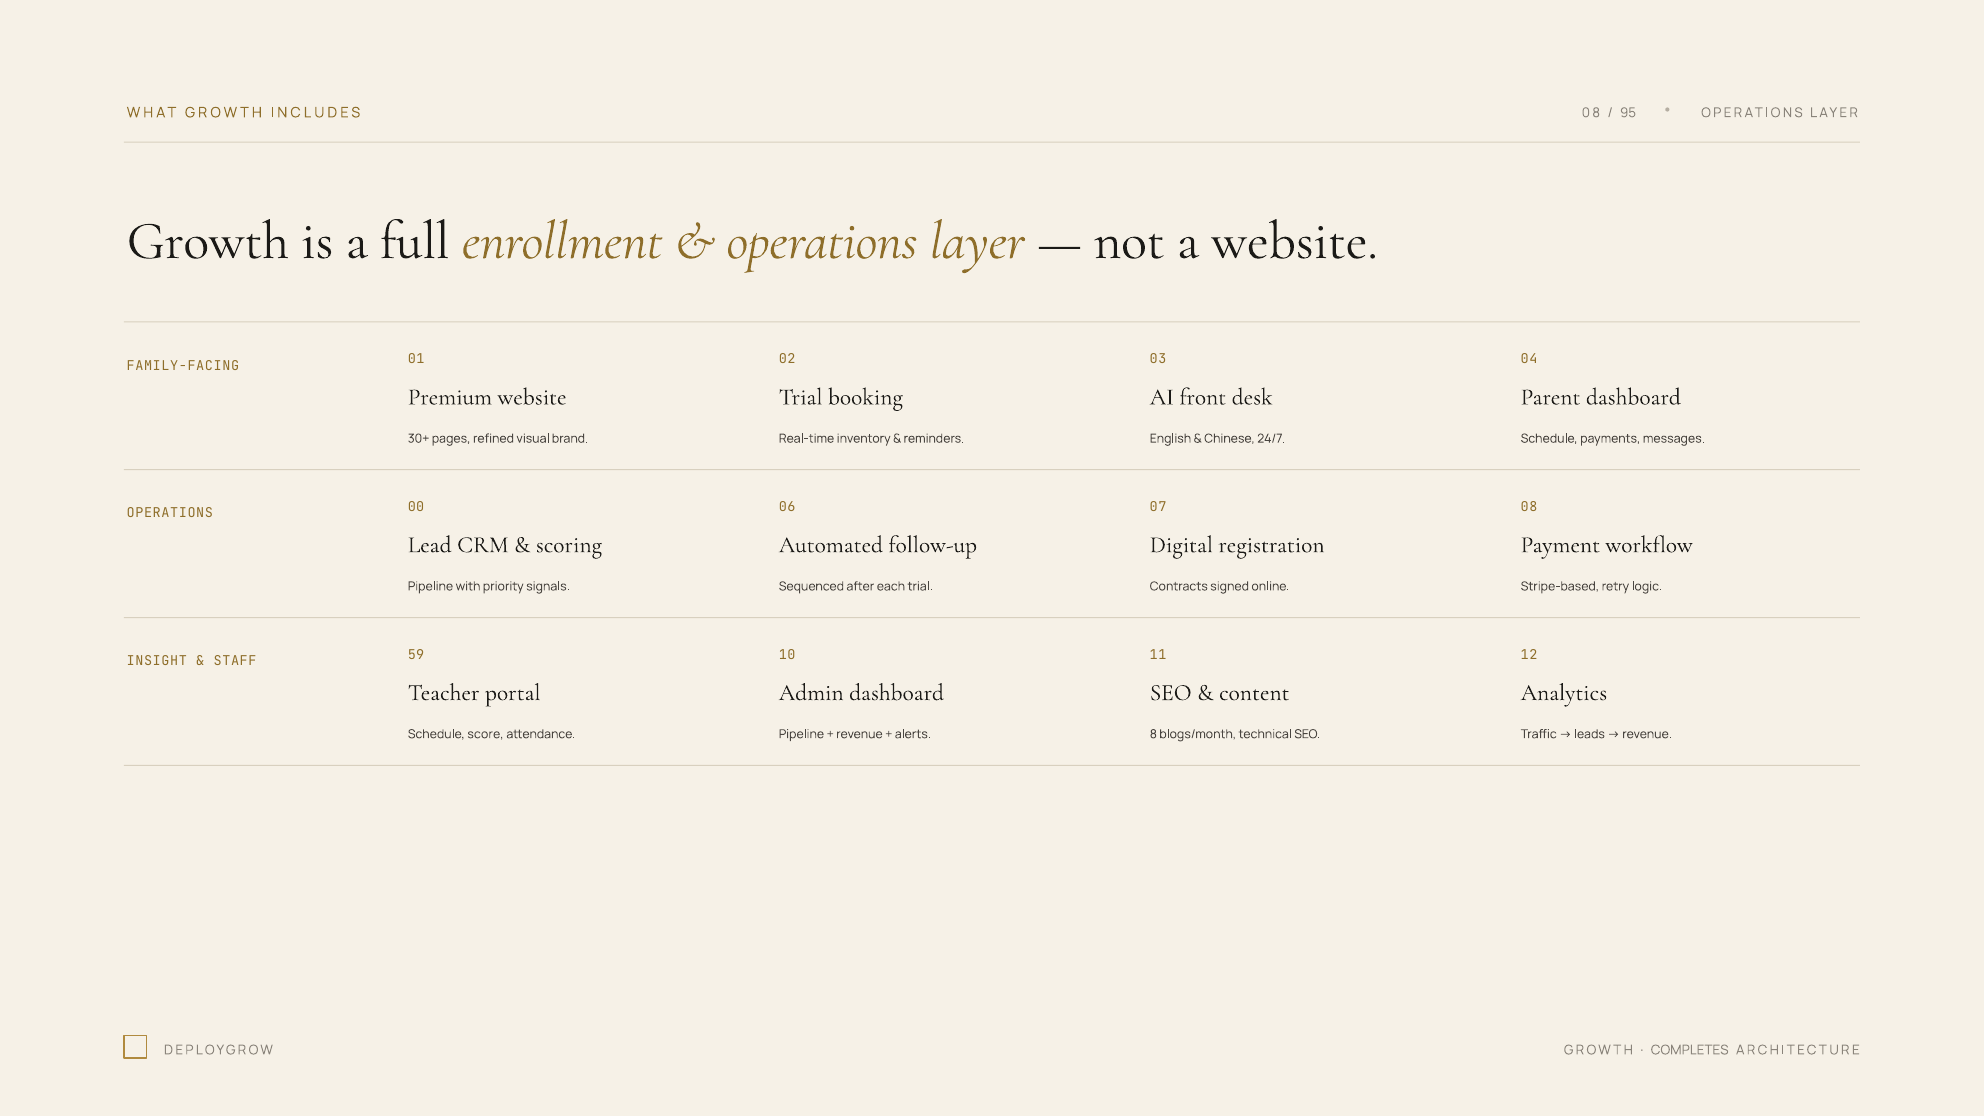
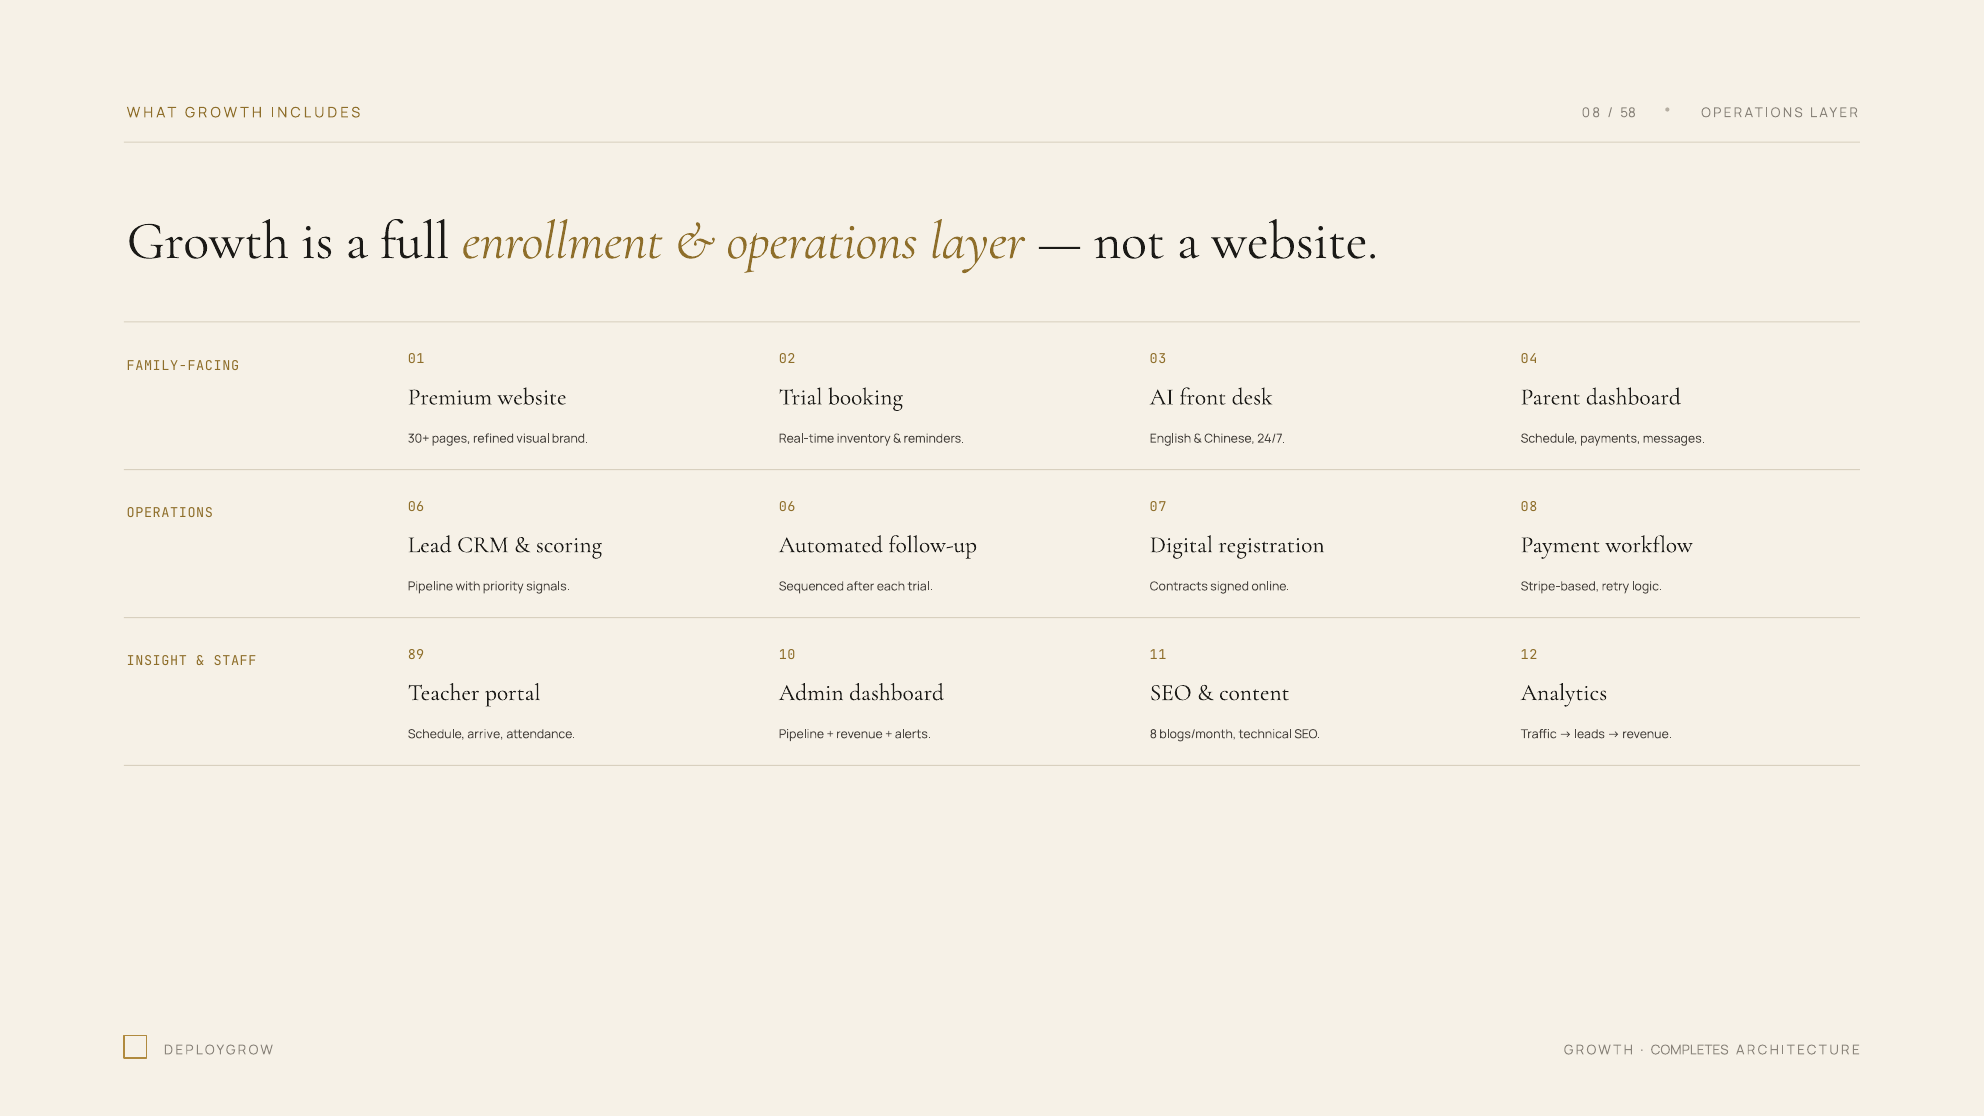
95: 95 -> 58
OPERATIONS 00: 00 -> 06
59: 59 -> 89
score: score -> arrive
